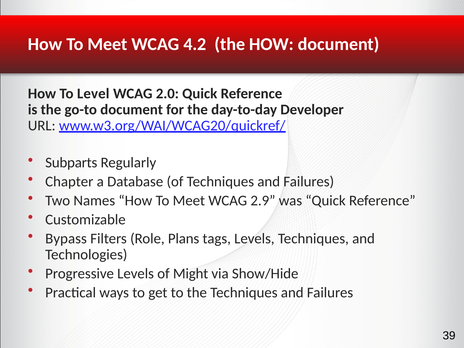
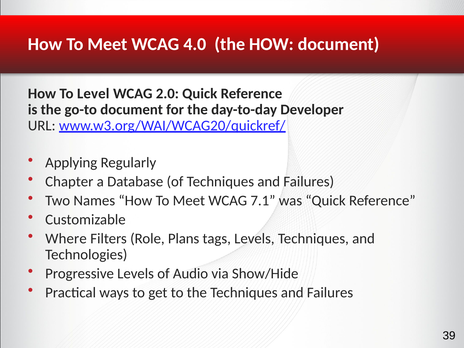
4.2: 4.2 -> 4.0
Subparts: Subparts -> Applying
2.9: 2.9 -> 7.1
Bypass: Bypass -> Where
Might: Might -> Audio
